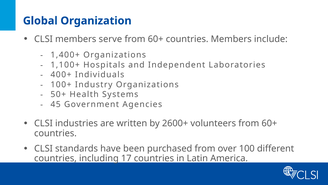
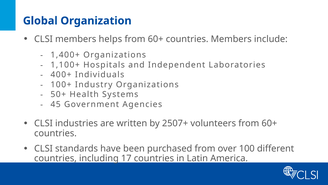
serve: serve -> helps
2600+: 2600+ -> 2507+
